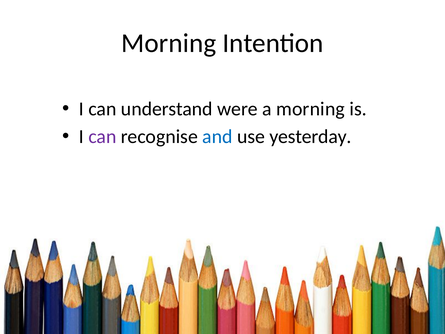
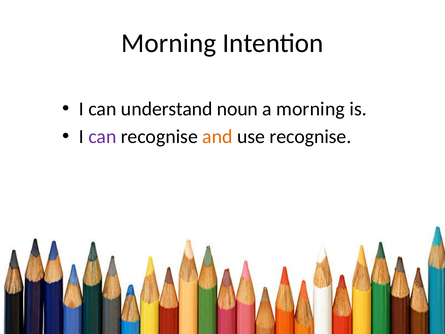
were: were -> noun
and colour: blue -> orange
use yesterday: yesterday -> recognise
